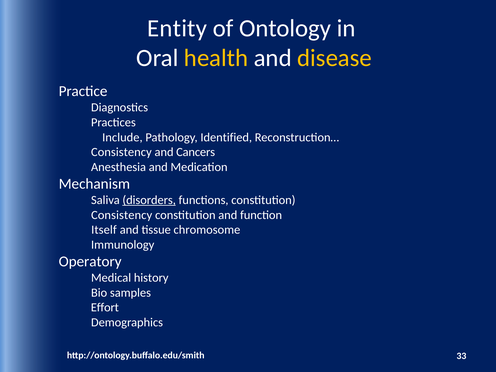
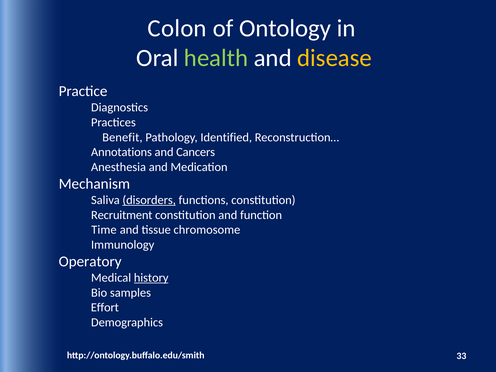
Entity: Entity -> Colon
health colour: yellow -> light green
Include: Include -> Benefit
Consistency at (121, 152): Consistency -> Annotations
Consistency at (122, 215): Consistency -> Recruitment
Itself: Itself -> Time
history underline: none -> present
